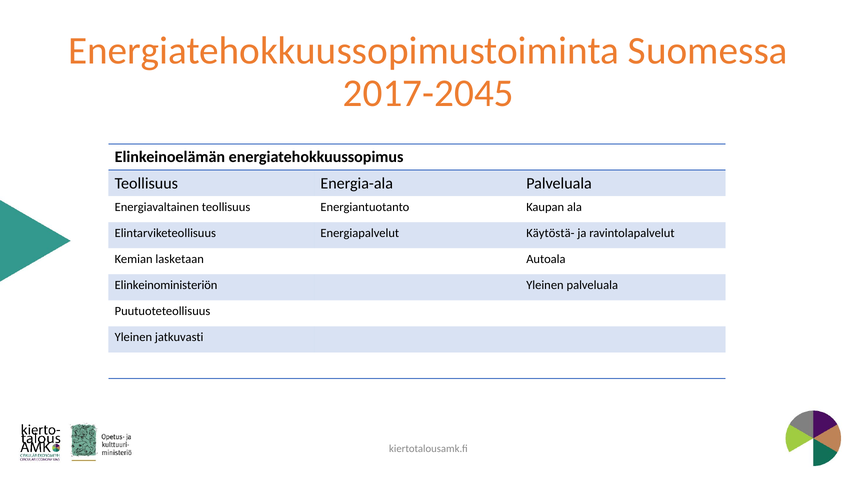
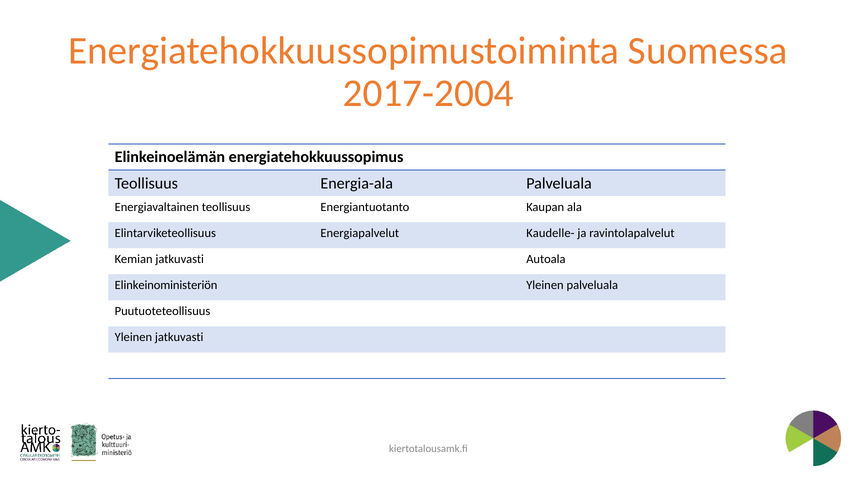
2017-2045: 2017-2045 -> 2017-2004
Käytöstä-: Käytöstä- -> Kaudelle-
Kemian lasketaan: lasketaan -> jatkuvasti
